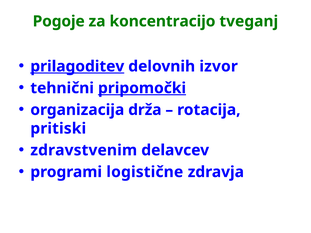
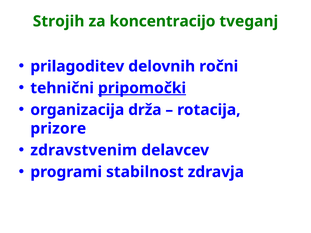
Pogoje: Pogoje -> Strojih
prilagoditev underline: present -> none
izvor: izvor -> ročni
pritiski: pritiski -> prizore
logistične: logistične -> stabilnost
